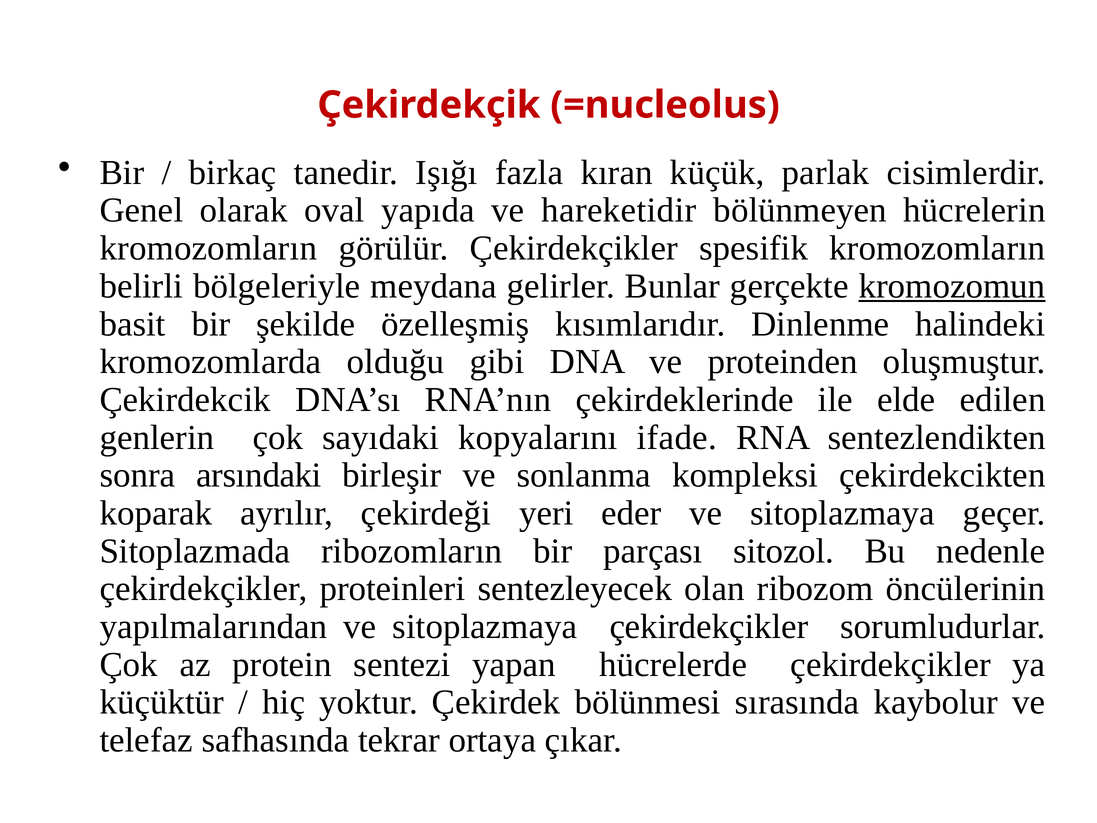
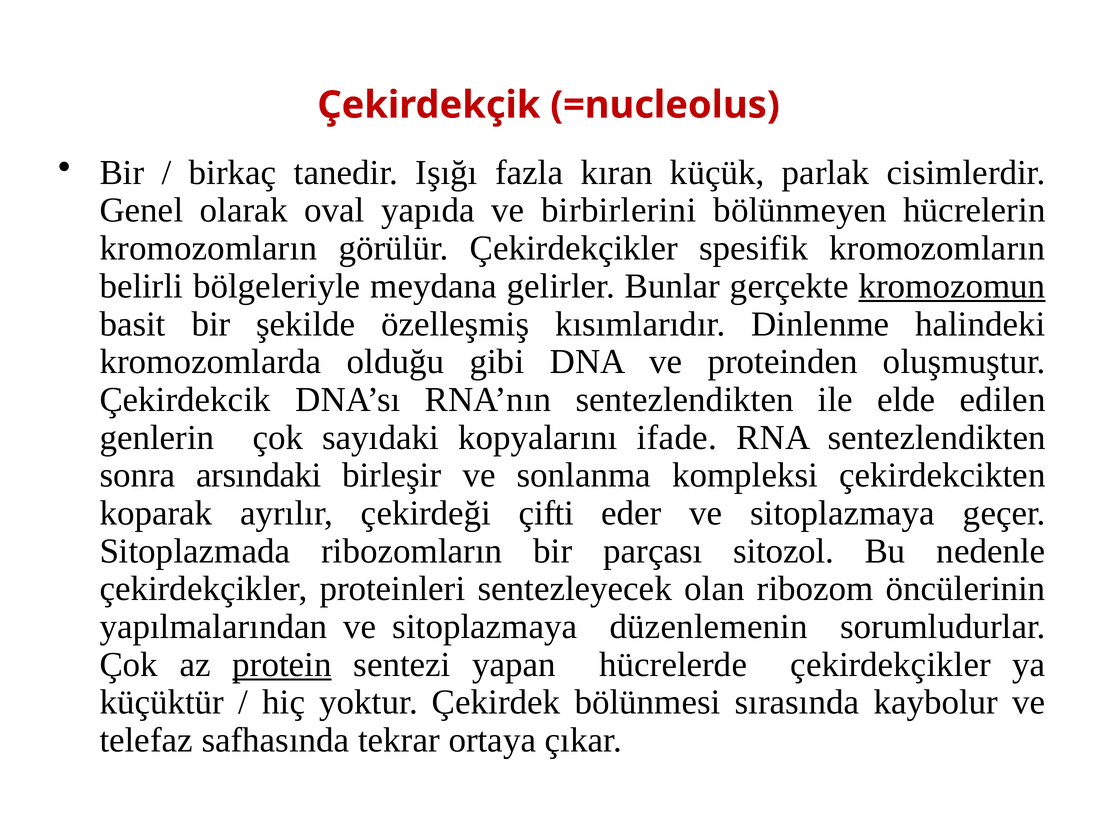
hareketidir: hareketidir -> birbirlerini
RNA’nın çekirdeklerinde: çekirdeklerinde -> sentezlendikten
yeri: yeri -> çifti
sitoplazmaya çekirdekçikler: çekirdekçikler -> düzenlemenin
protein underline: none -> present
